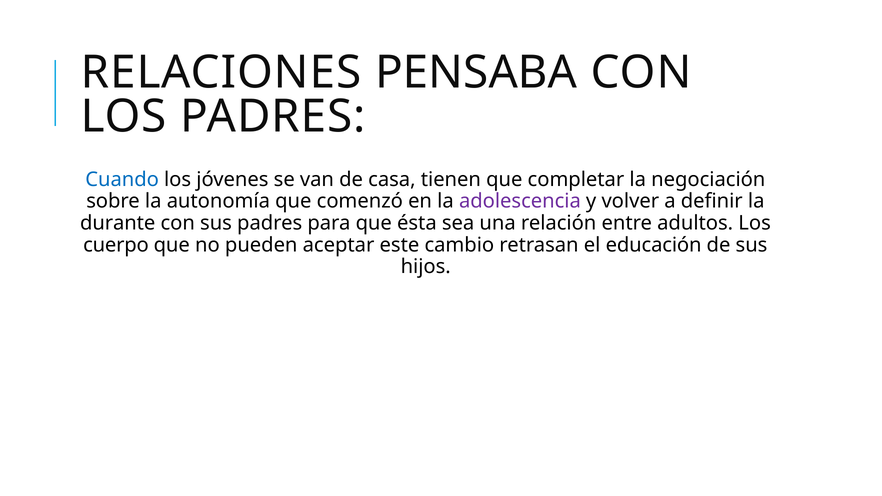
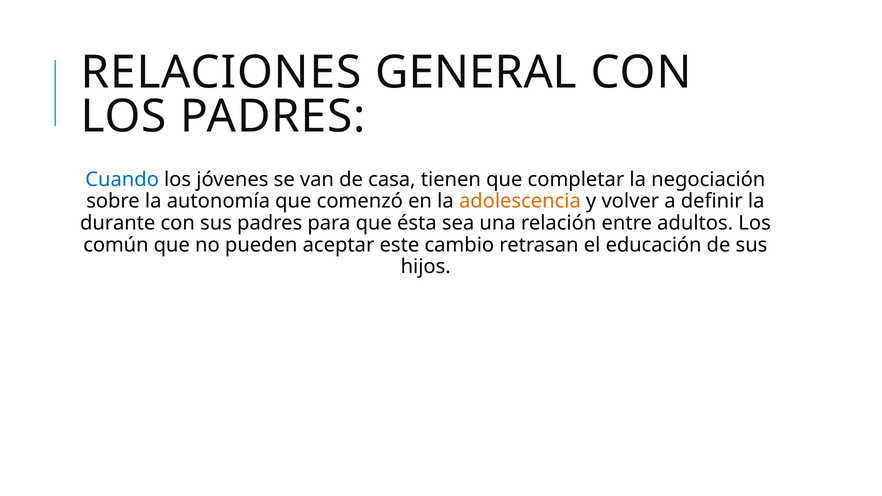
PENSABA: PENSABA -> GENERAL
adolescencia colour: purple -> orange
cuerpo: cuerpo -> común
